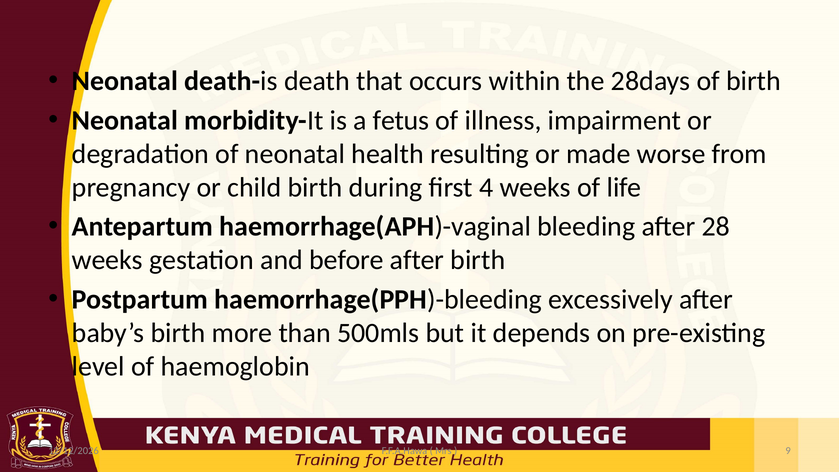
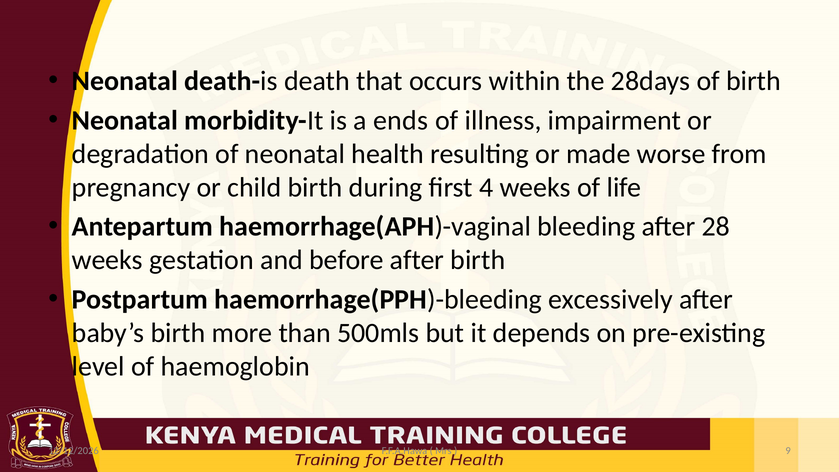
fetus: fetus -> ends
